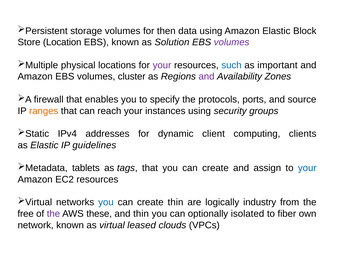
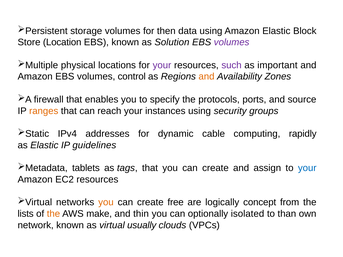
such colour: blue -> purple
cluster: cluster -> control
and at (206, 77) colour: purple -> orange
client: client -> cable
clients: clients -> rapidly
you at (106, 202) colour: blue -> orange
create thin: thin -> free
industry: industry -> concept
free: free -> lists
the at (53, 214) colour: purple -> orange
these: these -> make
fiber: fiber -> than
leased: leased -> usually
